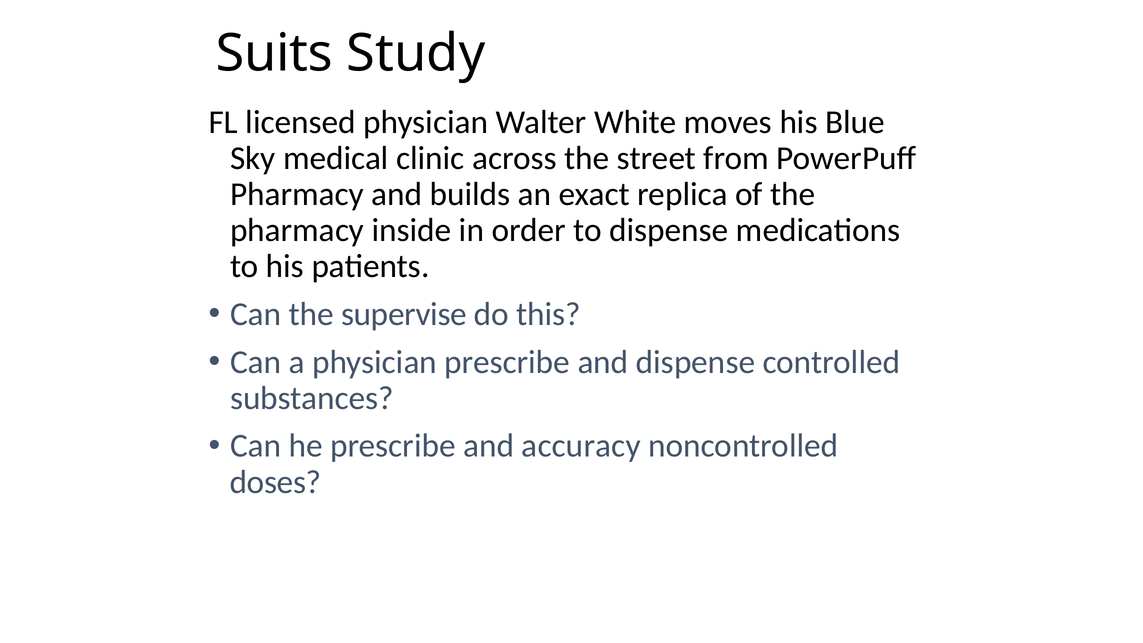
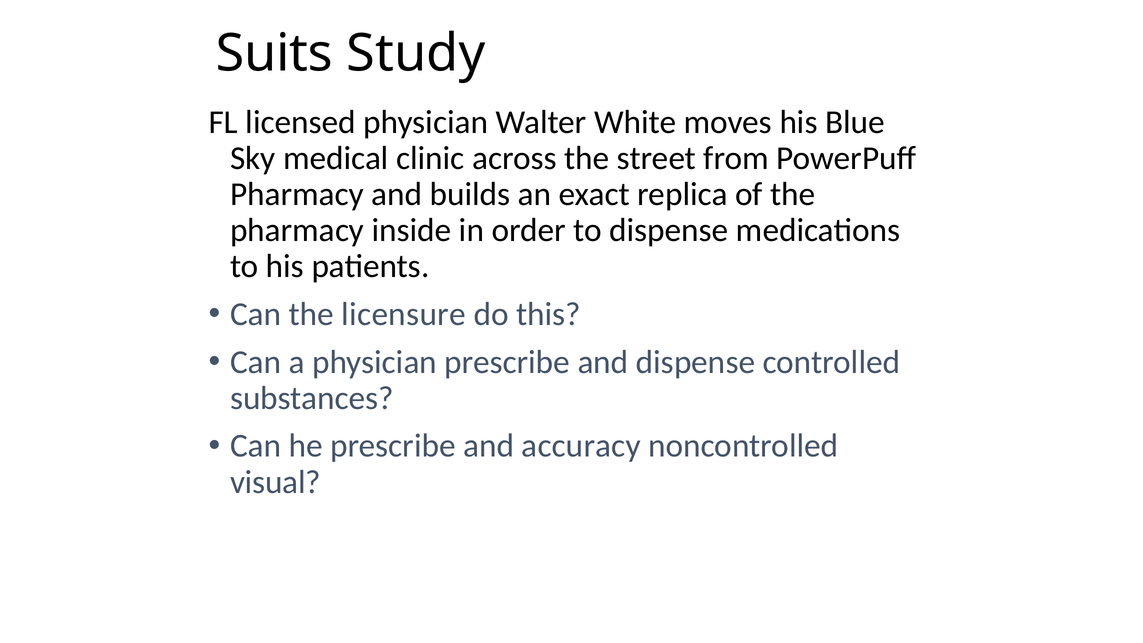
supervise: supervise -> licensure
doses: doses -> visual
